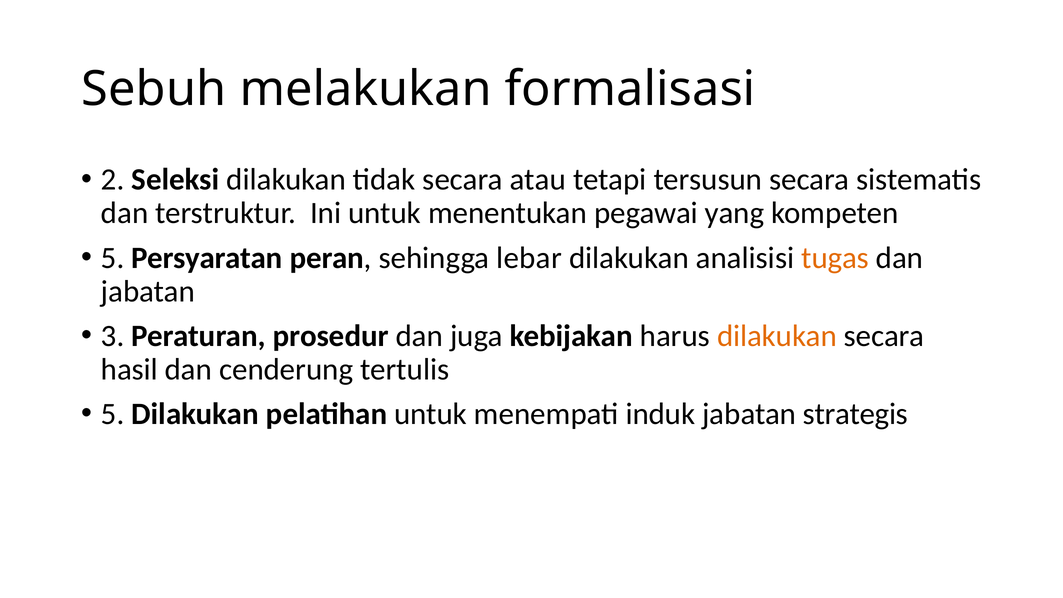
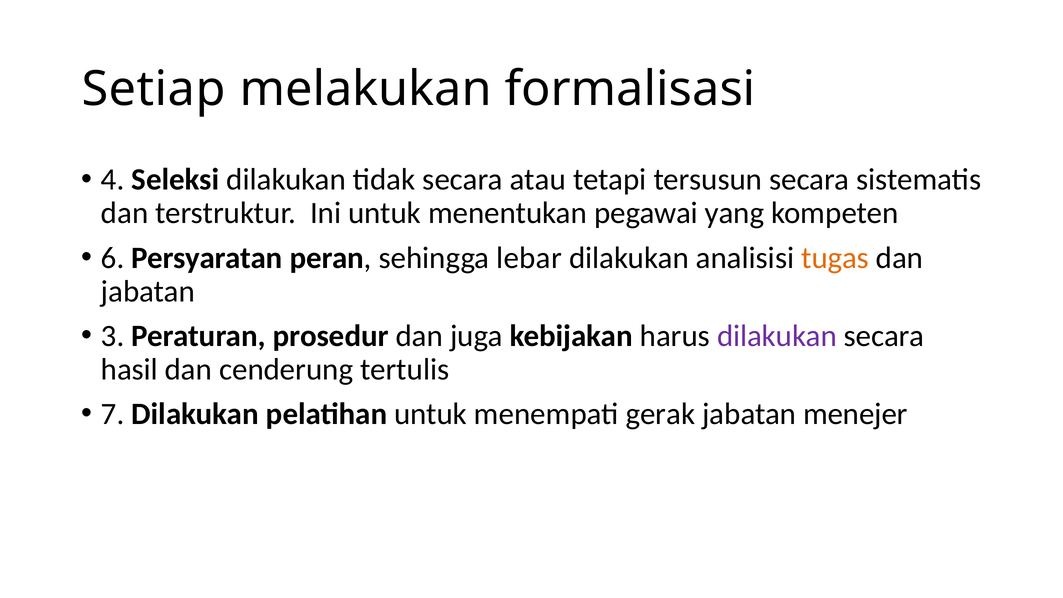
Sebuh: Sebuh -> Setiap
2: 2 -> 4
5 at (113, 258): 5 -> 6
dilakukan at (777, 336) colour: orange -> purple
5 at (113, 414): 5 -> 7
induk: induk -> gerak
strategis: strategis -> menejer
